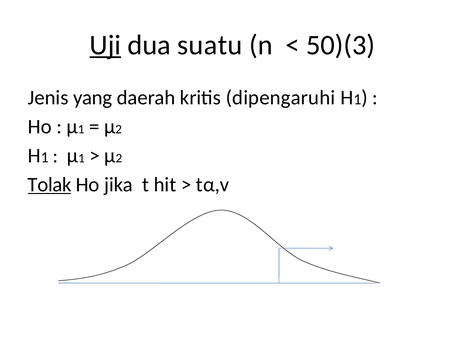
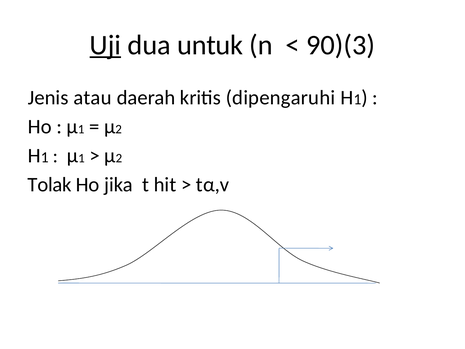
suatu: suatu -> untuk
50)(3: 50)(3 -> 90)(3
yang: yang -> atau
Tolak underline: present -> none
